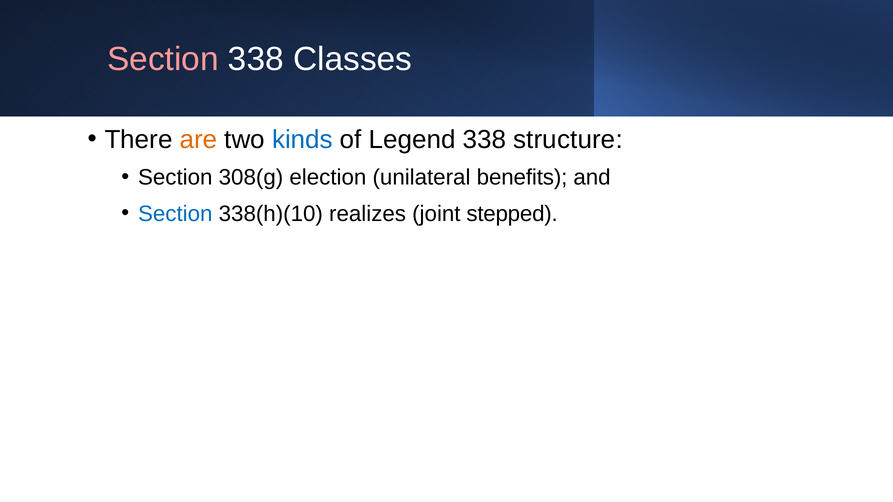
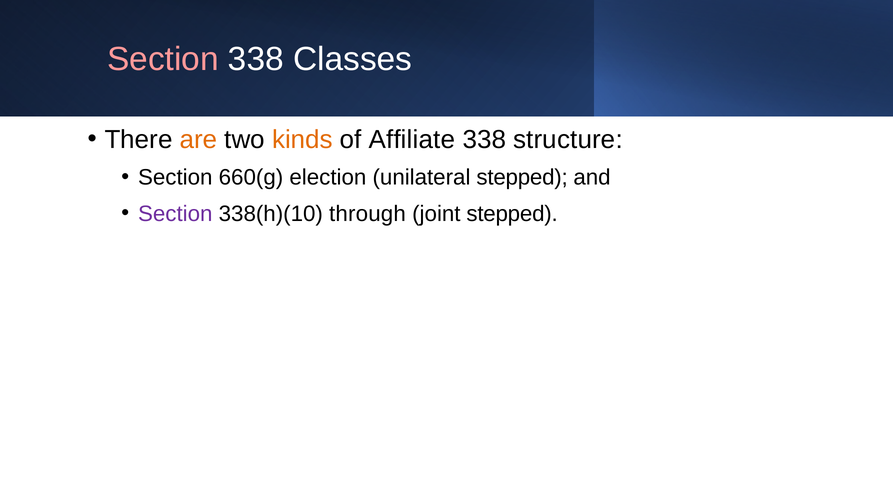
kinds colour: blue -> orange
Legend: Legend -> Affiliate
308(g: 308(g -> 660(g
unilateral benefits: benefits -> stepped
Section at (175, 214) colour: blue -> purple
realizes: realizes -> through
